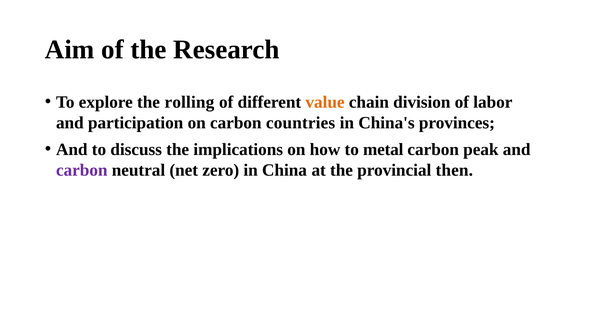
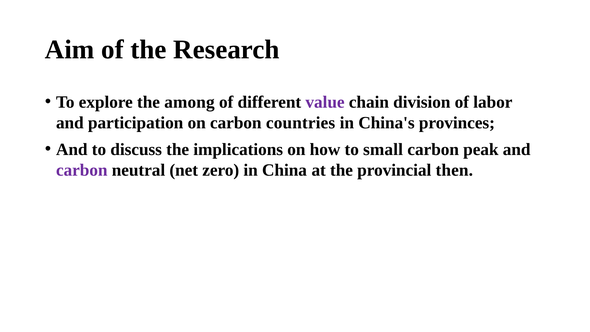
rolling: rolling -> among
value colour: orange -> purple
metal: metal -> small
